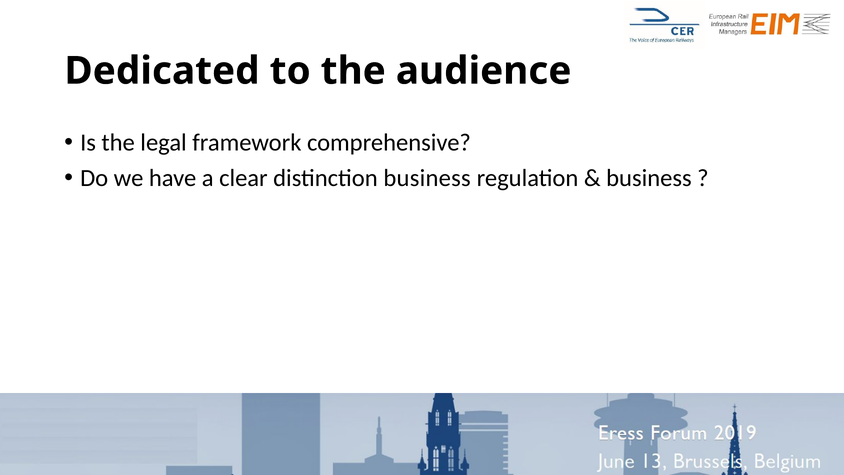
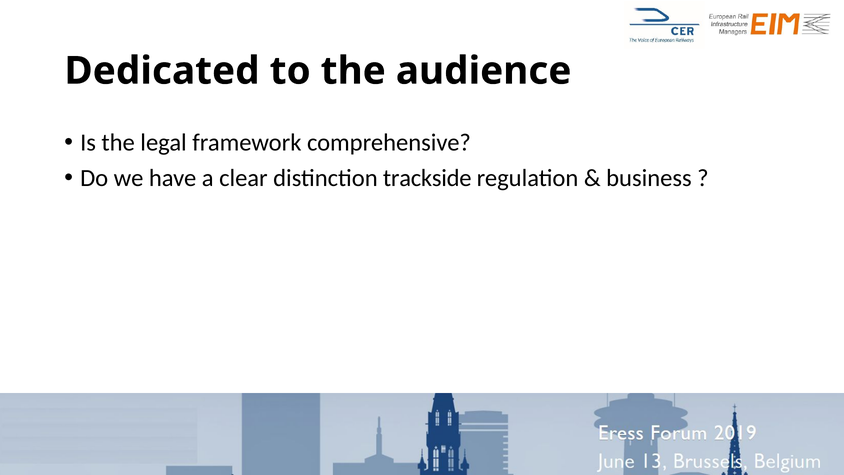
distinction business: business -> trackside
